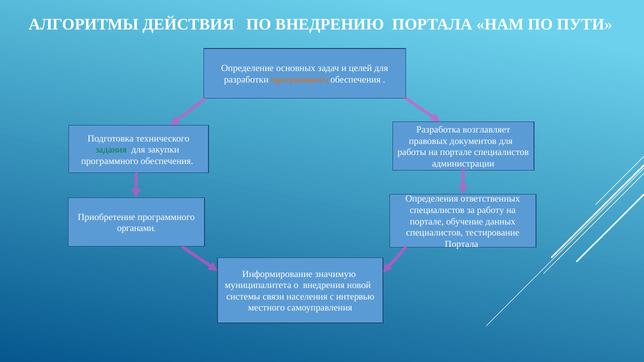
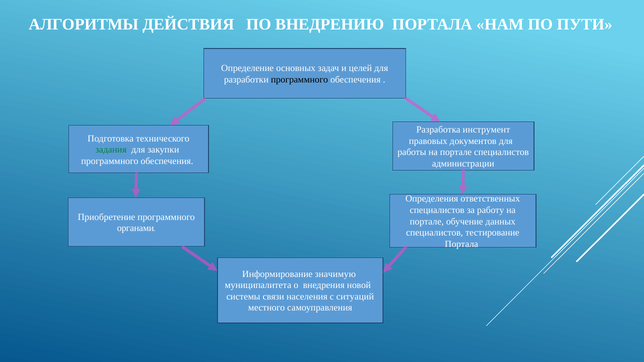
программного at (299, 80) colour: orange -> black
возглавляет: возглавляет -> инструмент
интервью: интервью -> ситуаций
